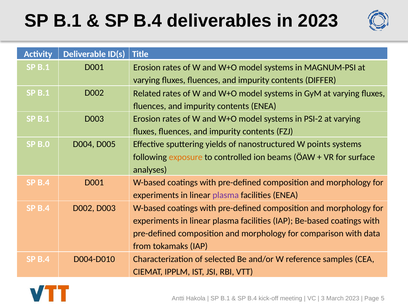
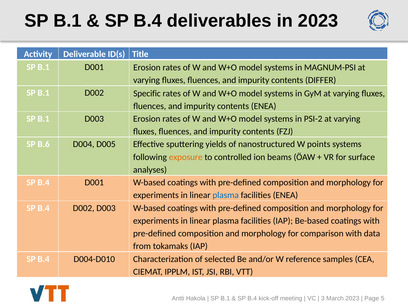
Related: Related -> Specific
B.0: B.0 -> B.6
plasma at (226, 195) colour: purple -> blue
